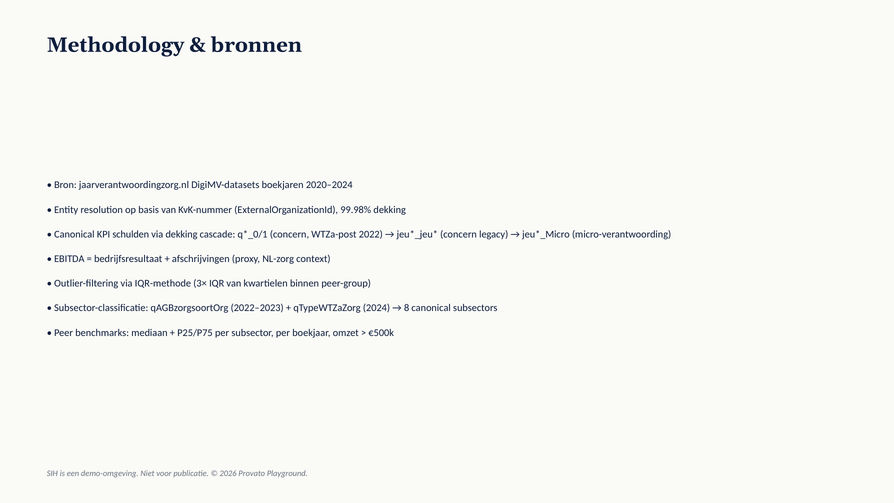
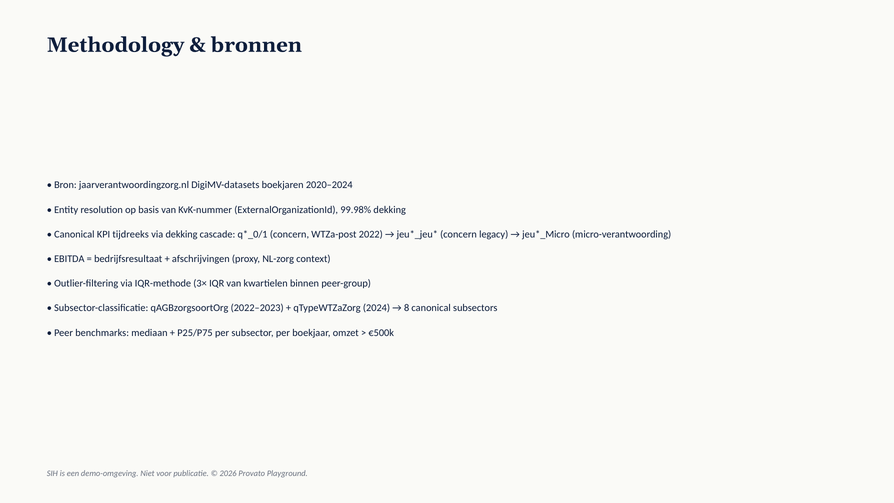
schulden: schulden -> tijdreeks
